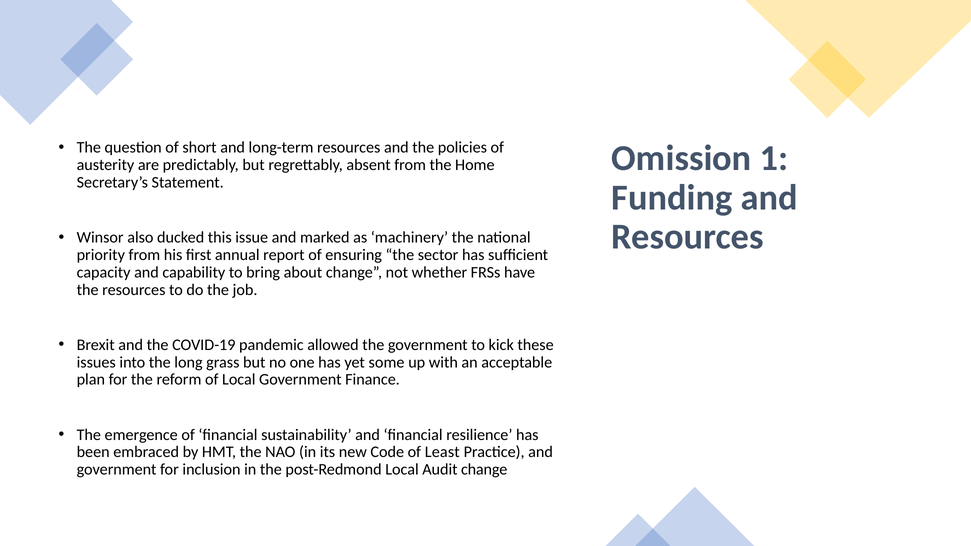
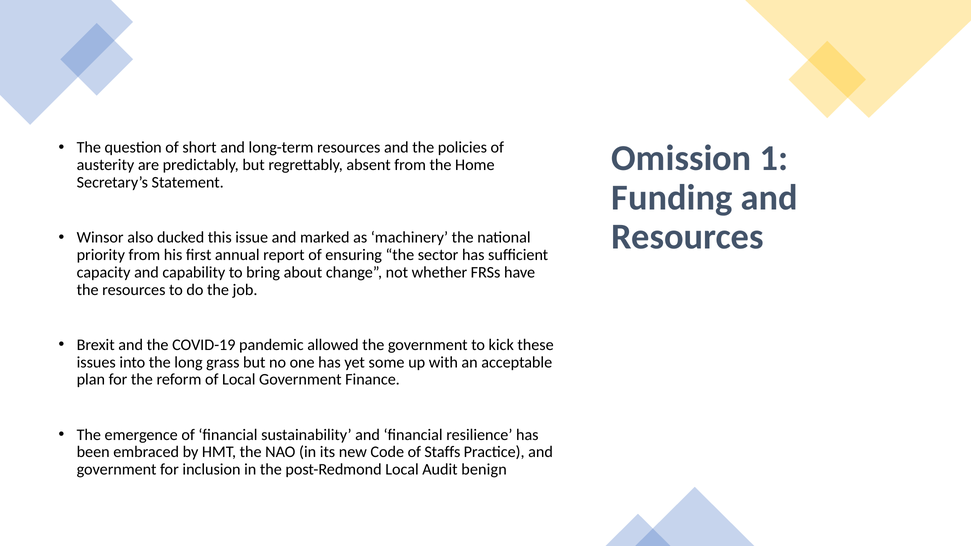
Least: Least -> Staffs
Audit change: change -> benign
